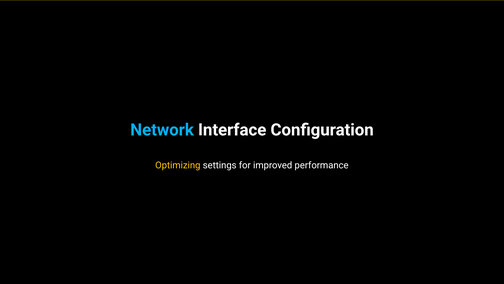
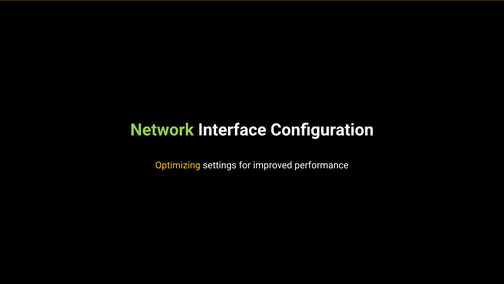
Network colour: light blue -> light green
